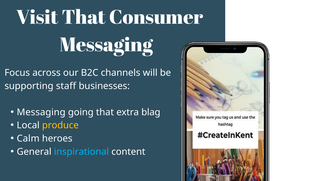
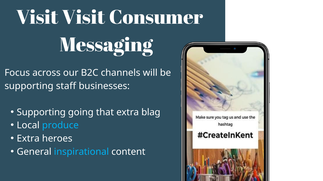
Visit That: That -> Visit
Messaging at (41, 113): Messaging -> Supporting
produce colour: yellow -> light blue
Calm at (28, 139): Calm -> Extra
